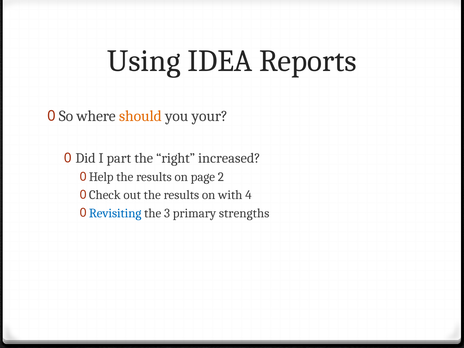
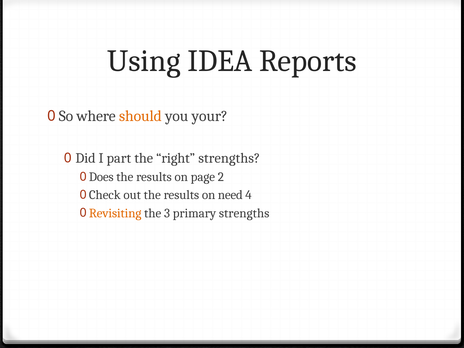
right increased: increased -> strengths
Help: Help -> Does
with: with -> need
Revisiting colour: blue -> orange
